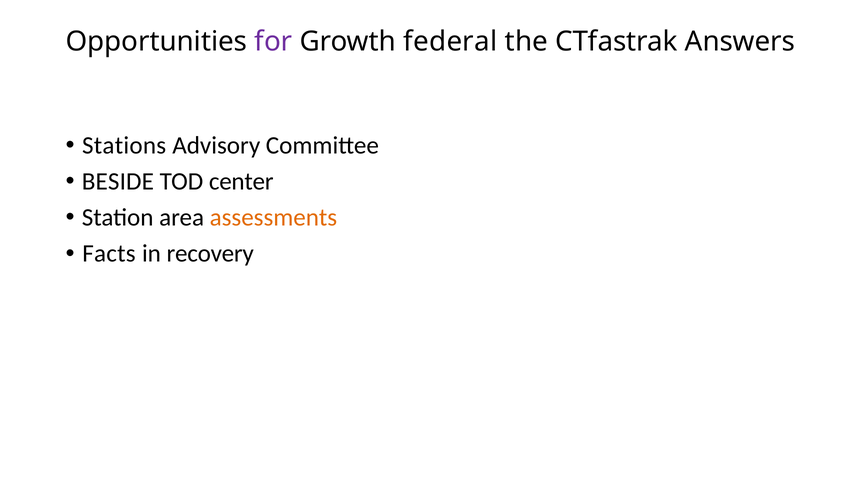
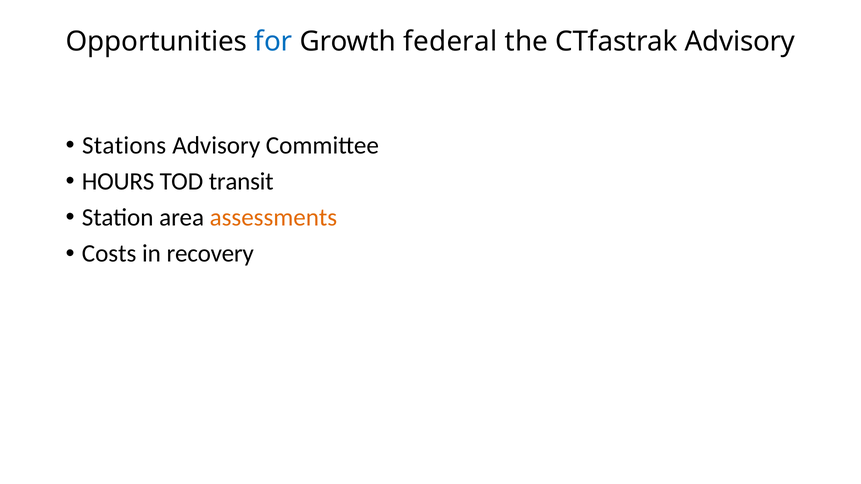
for colour: purple -> blue
CTfastrak Answers: Answers -> Advisory
BESIDE: BESIDE -> HOURS
center: center -> transit
Facts: Facts -> Costs
